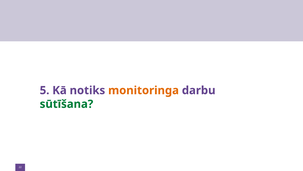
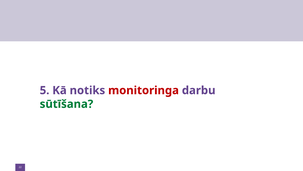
monitoringa colour: orange -> red
